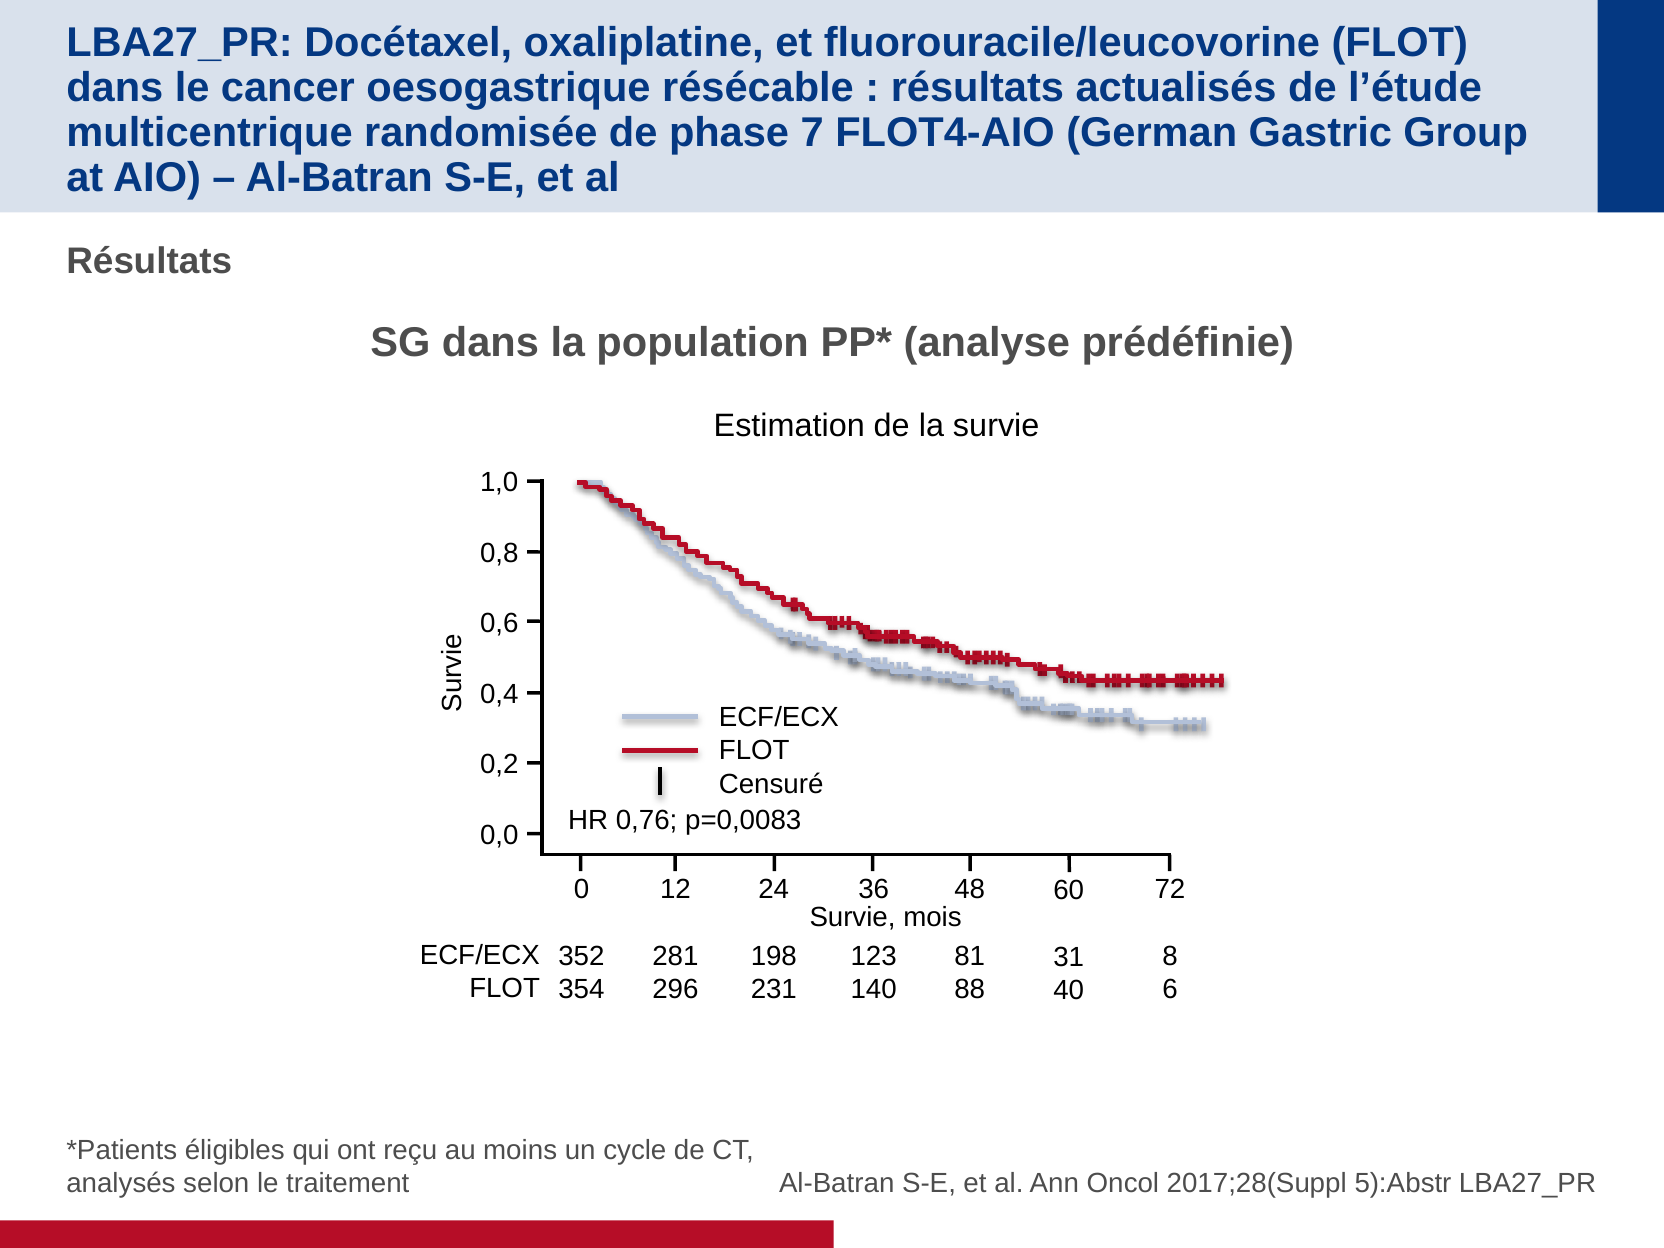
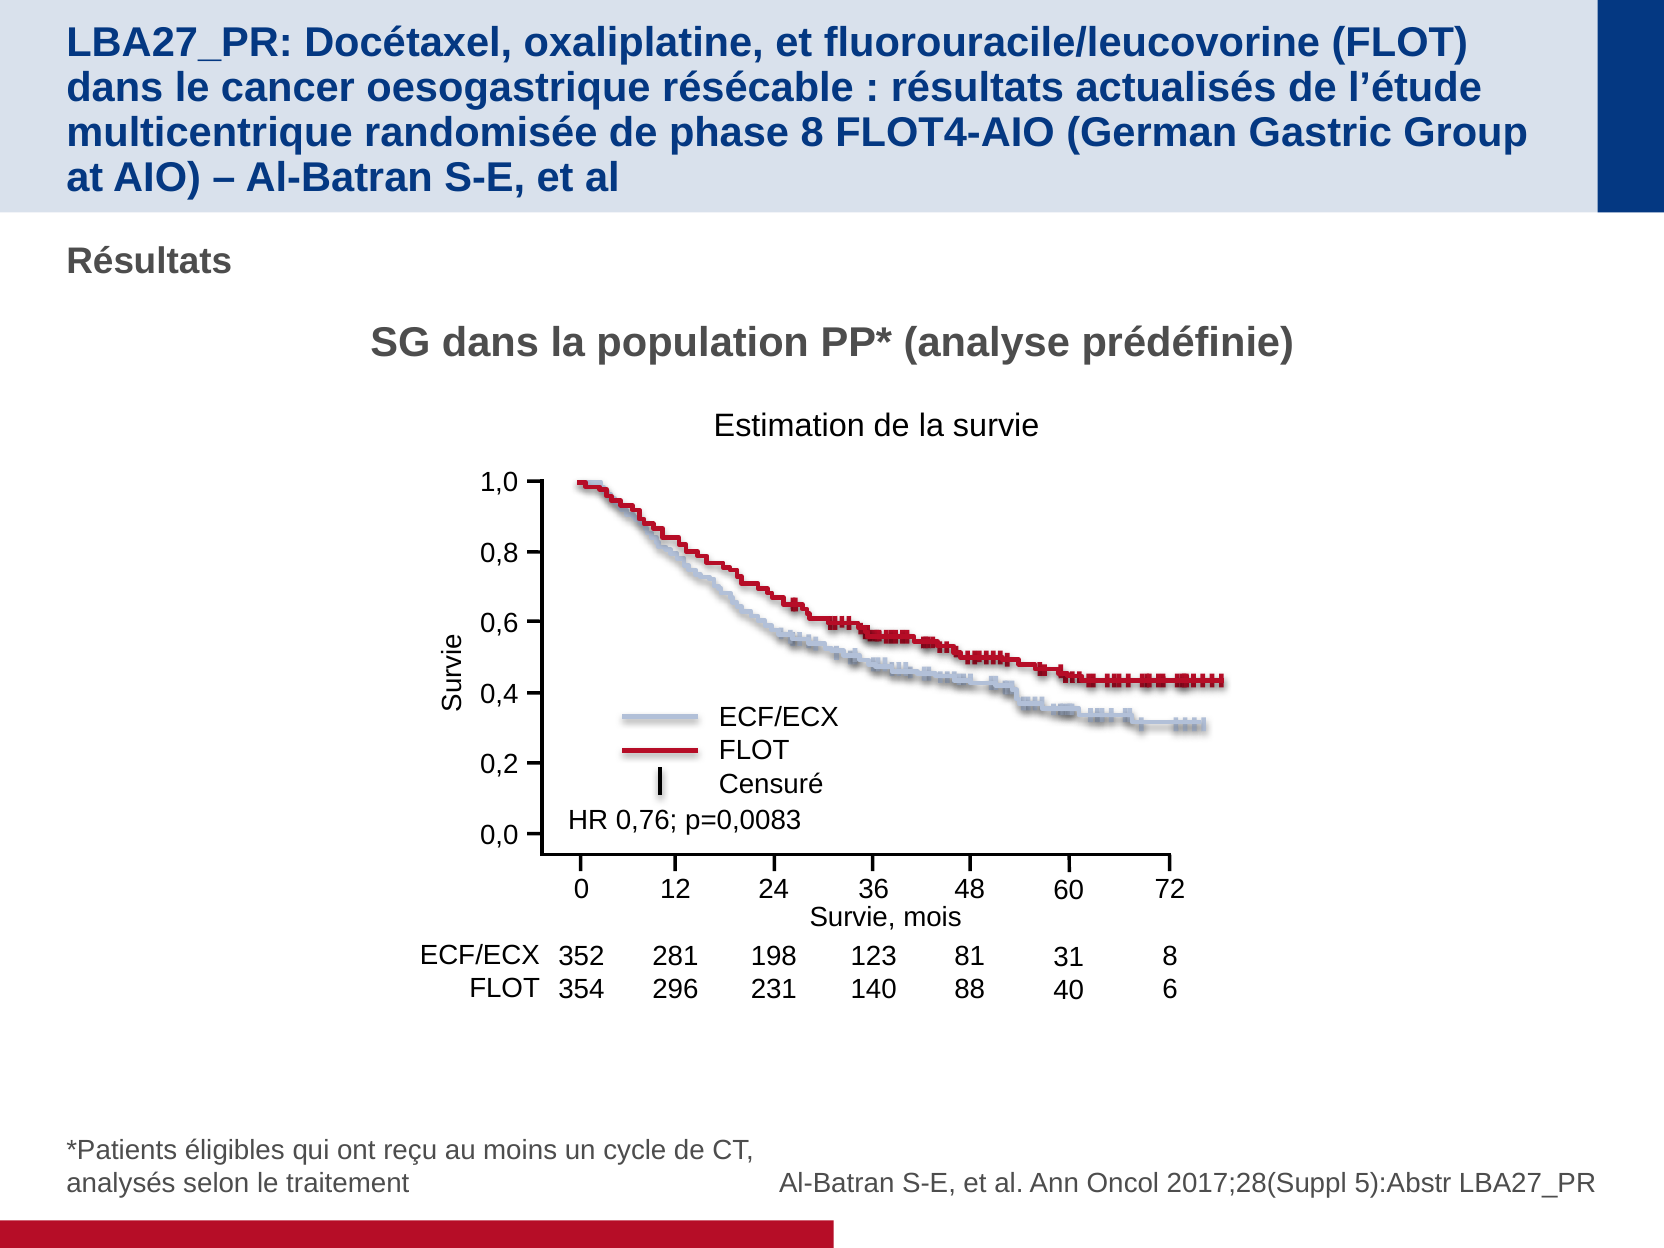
phase 7: 7 -> 8
